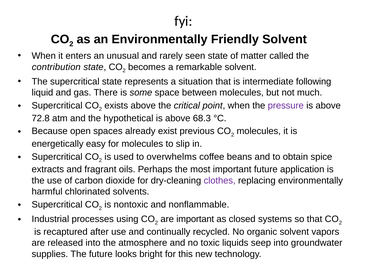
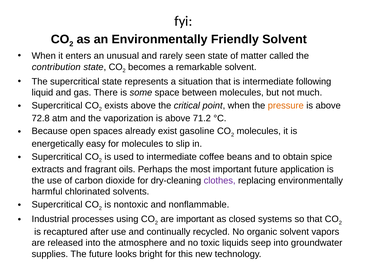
pressure colour: purple -> orange
hypothetical: hypothetical -> vaporization
68.3: 68.3 -> 71.2
previous: previous -> gasoline
to overwhelms: overwhelms -> intermediate
